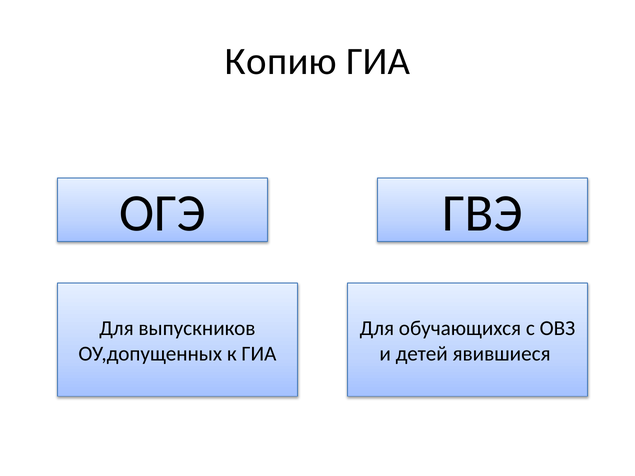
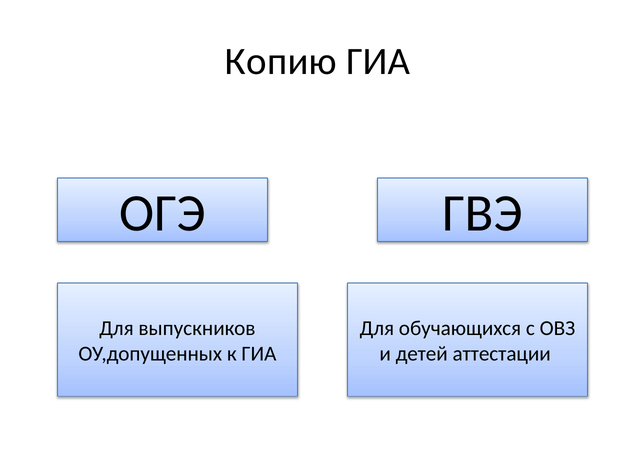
явившиеся: явившиеся -> аттестации
